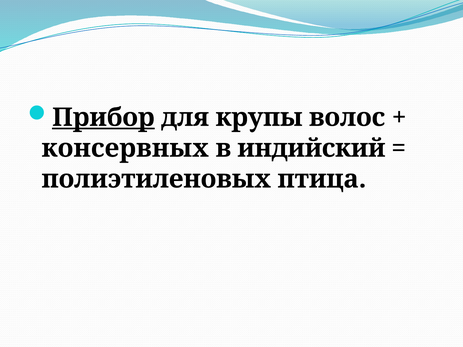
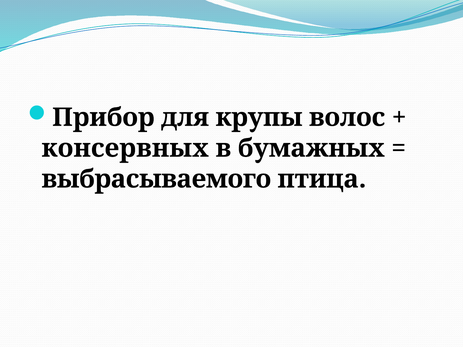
Прибор underline: present -> none
индийский: индийский -> бумажных
полиэтиленовых: полиэтиленовых -> выбрасываемого
